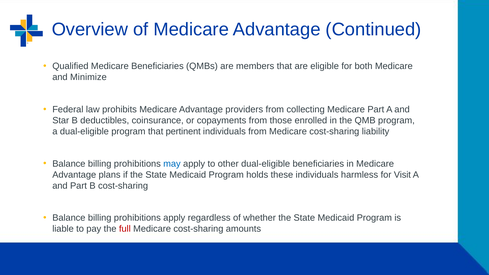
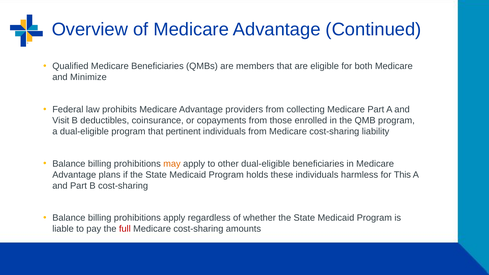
Star: Star -> Visit
may colour: blue -> orange
Visit: Visit -> This
